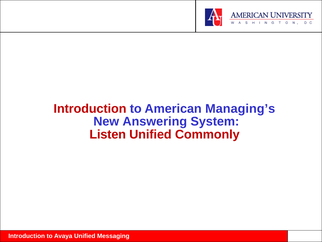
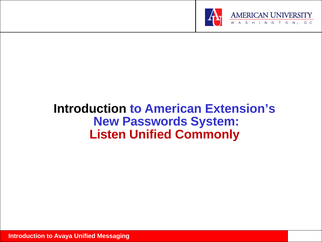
Introduction at (90, 109) colour: red -> black
Managing’s: Managing’s -> Extension’s
Answering: Answering -> Passwords
